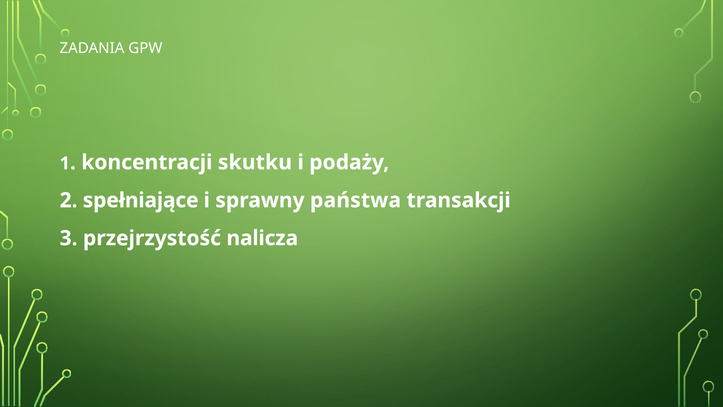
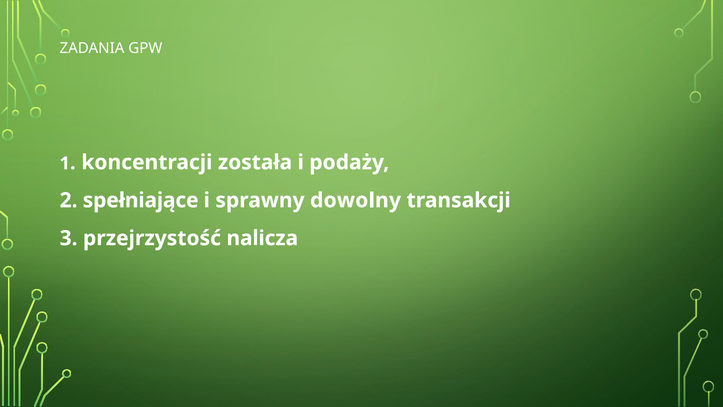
skutku: skutku -> została
państwa: państwa -> dowolny
